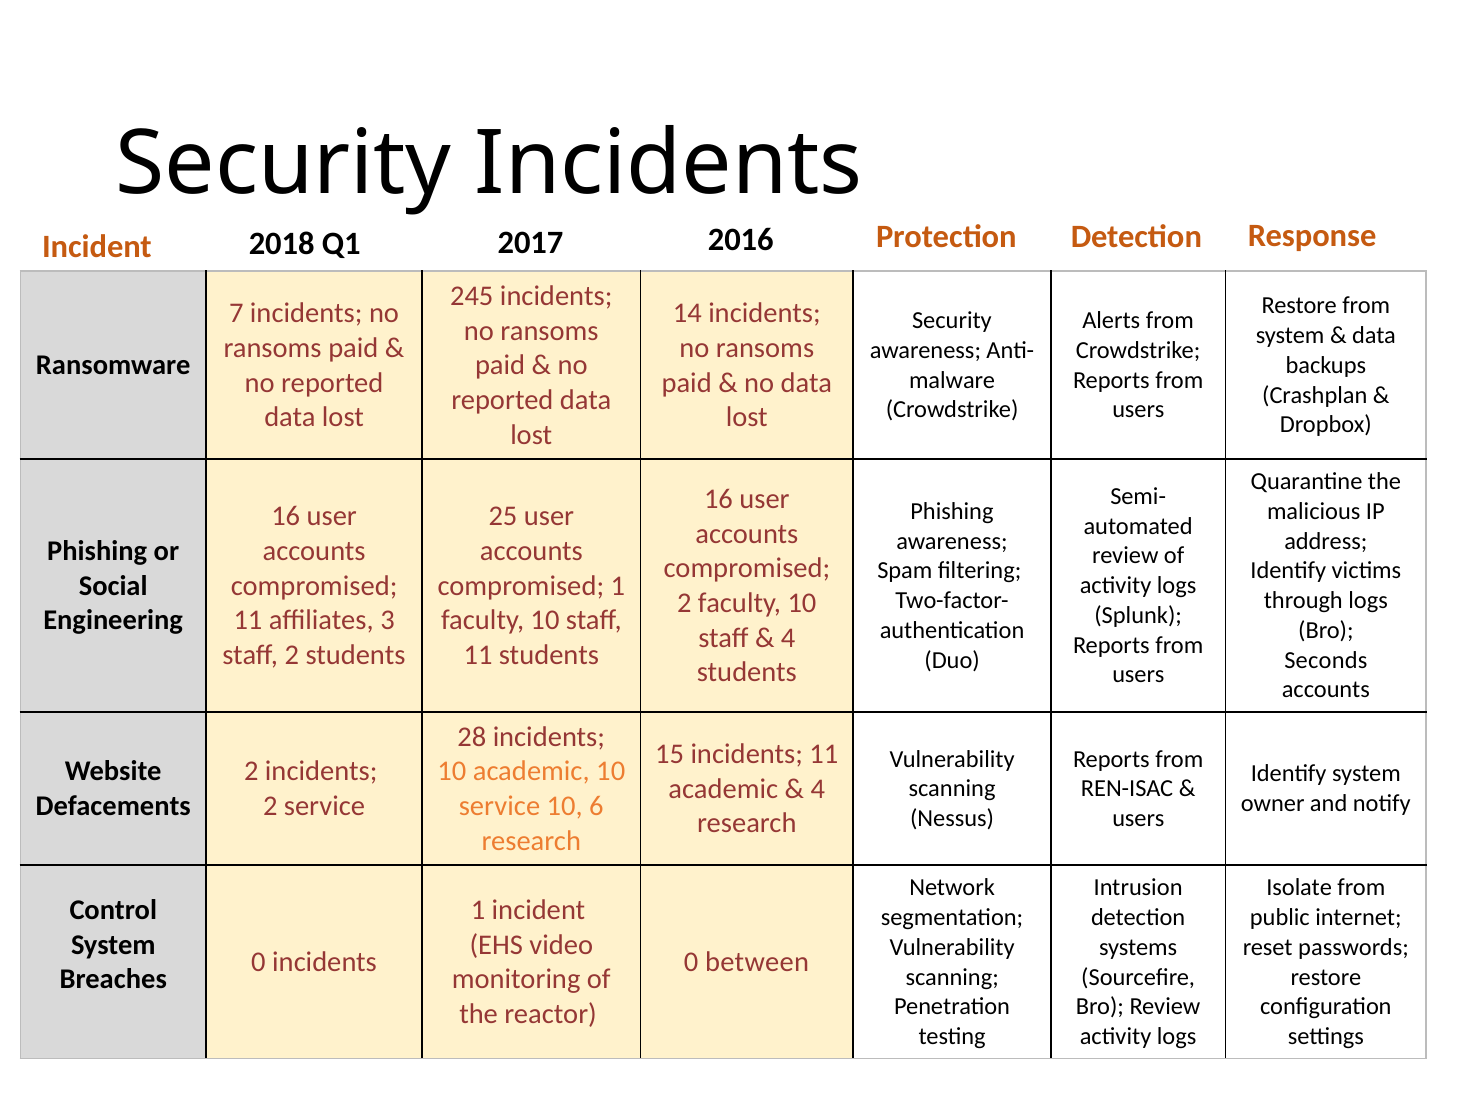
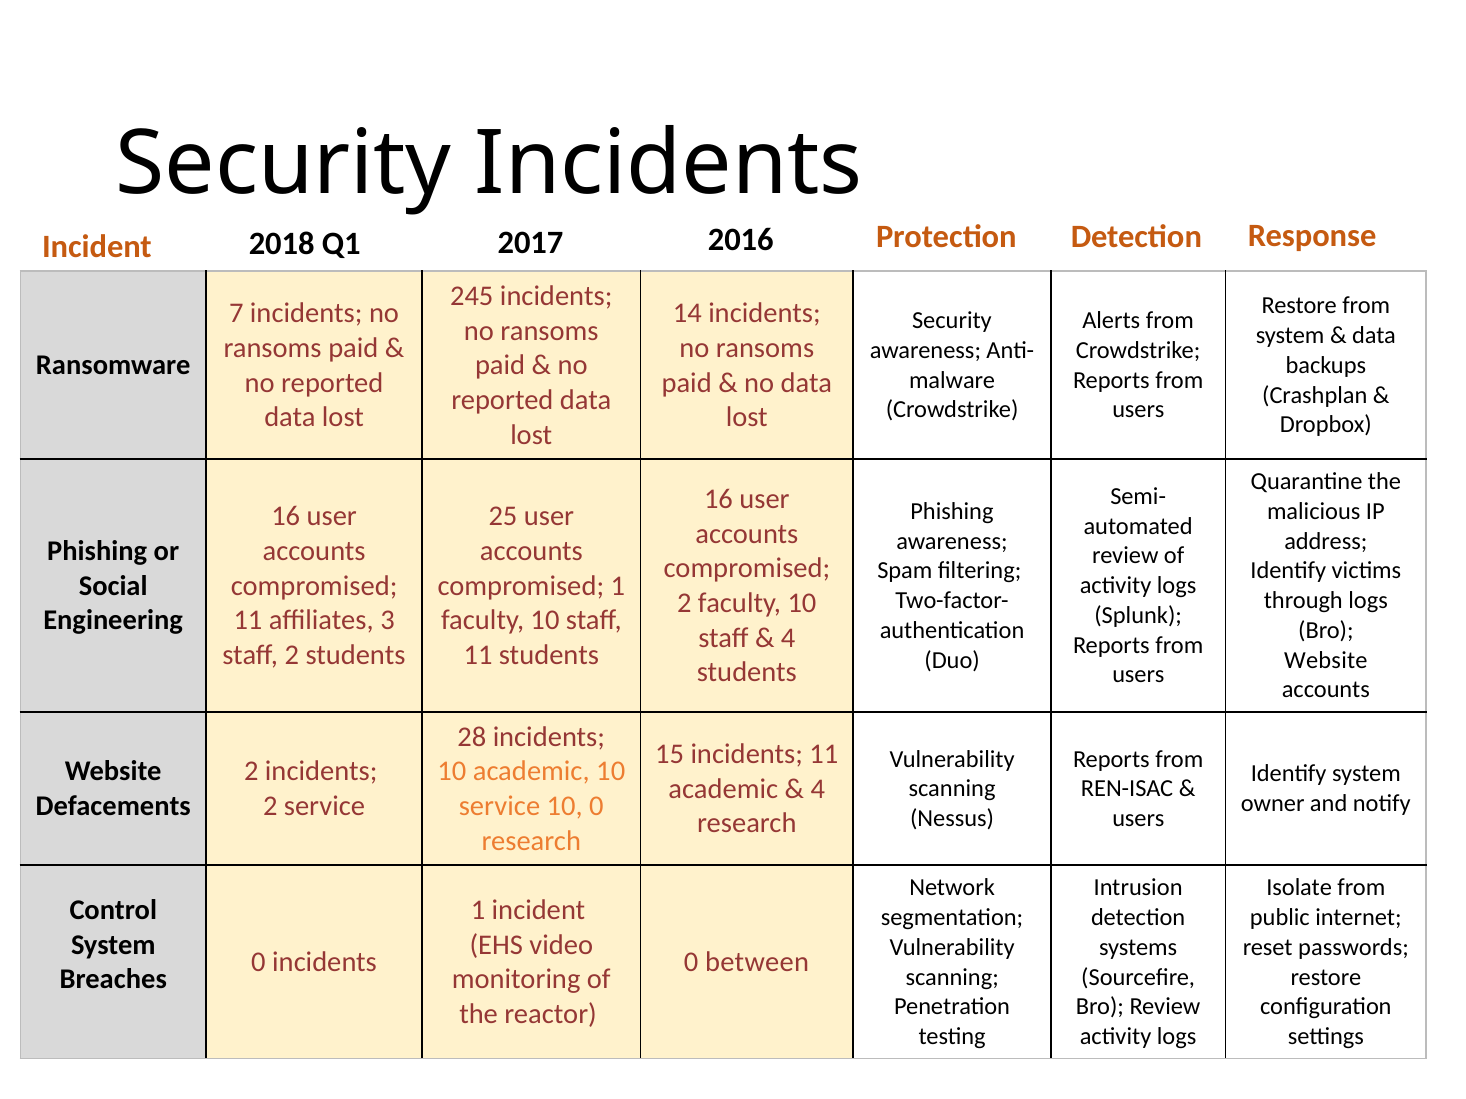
Seconds at (1326, 660): Seconds -> Website
10 6: 6 -> 0
